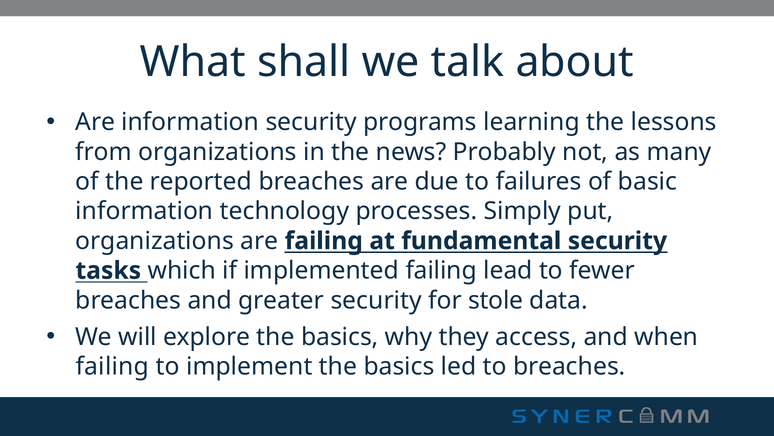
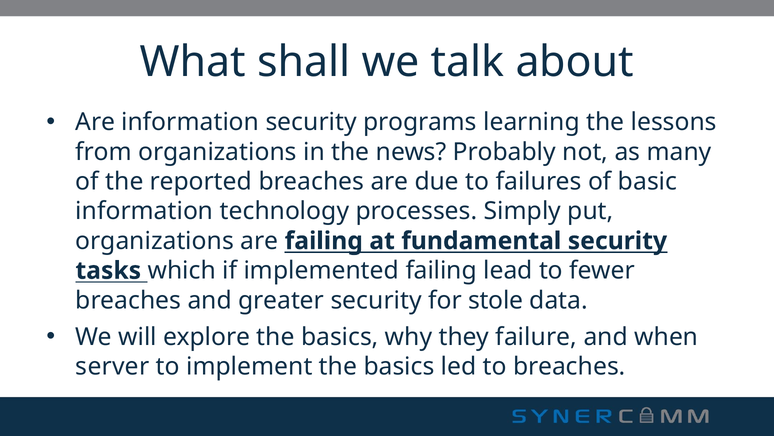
access: access -> failure
failing at (112, 366): failing -> server
